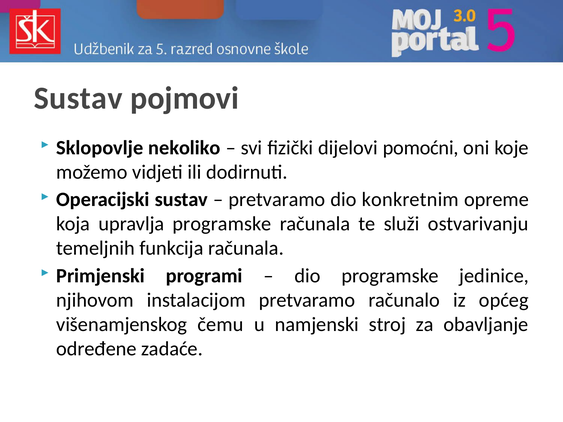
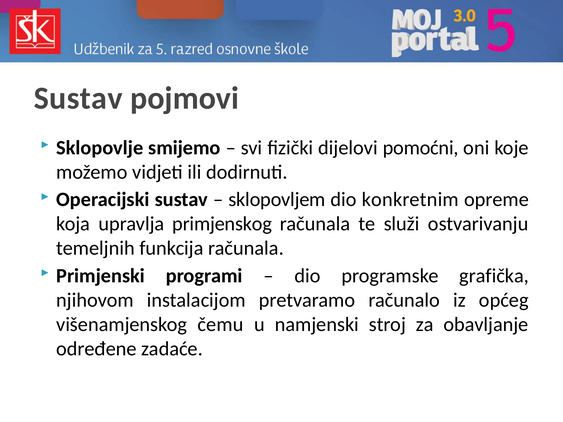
nekoliko: nekoliko -> smijemo
pretvaramo at (277, 200): pretvaramo -> sklopovljem
upravlja programske: programske -> primjenskog
jedinice: jedinice -> grafička
